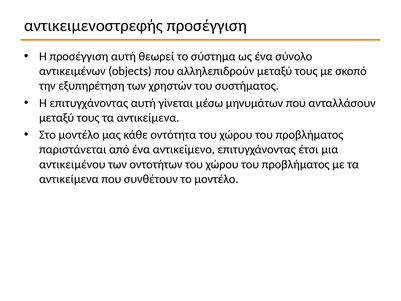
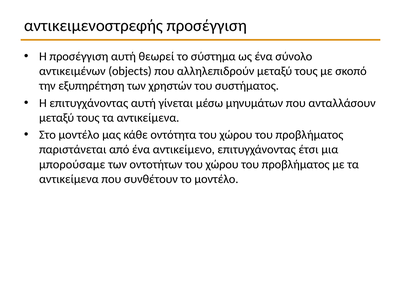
αντικειμένου: αντικειμένου -> μπορούσαμε
